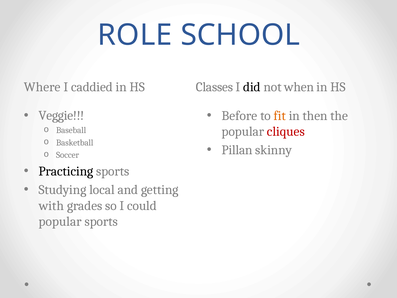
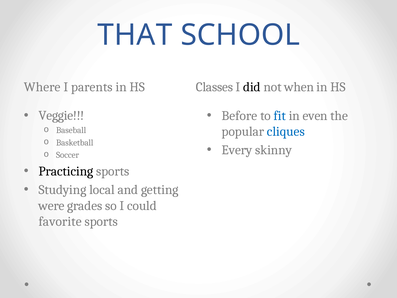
ROLE: ROLE -> THAT
caddied: caddied -> parents
fit colour: orange -> blue
then: then -> even
cliques colour: red -> blue
Pillan: Pillan -> Every
with: with -> were
popular at (60, 221): popular -> favorite
